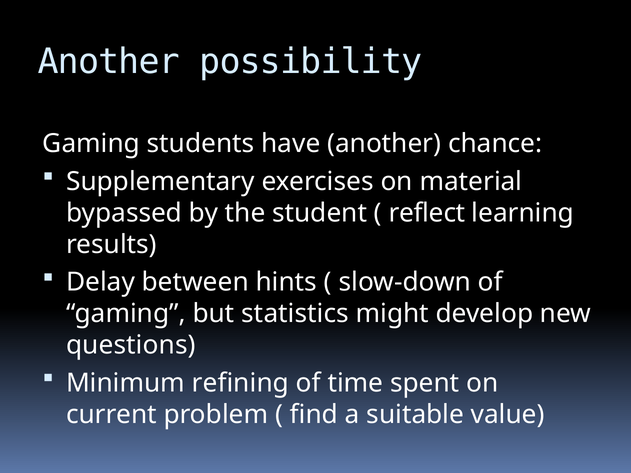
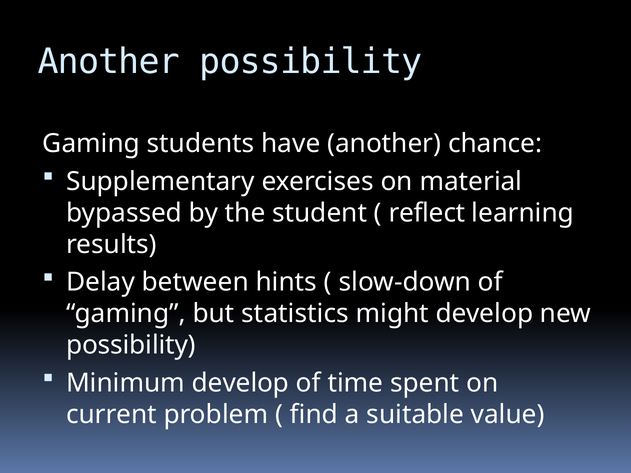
questions at (131, 345): questions -> possibility
Minimum refining: refining -> develop
